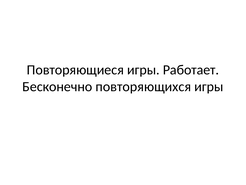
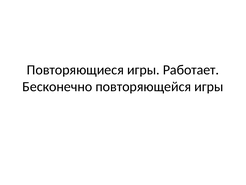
повторяющихся: повторяющихся -> повторяющейся
